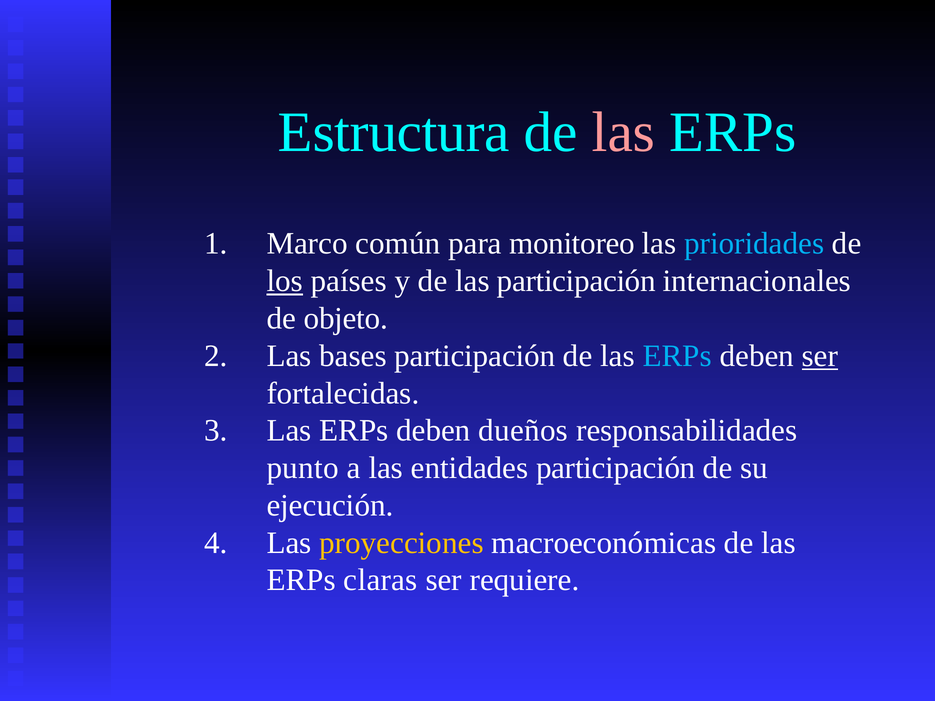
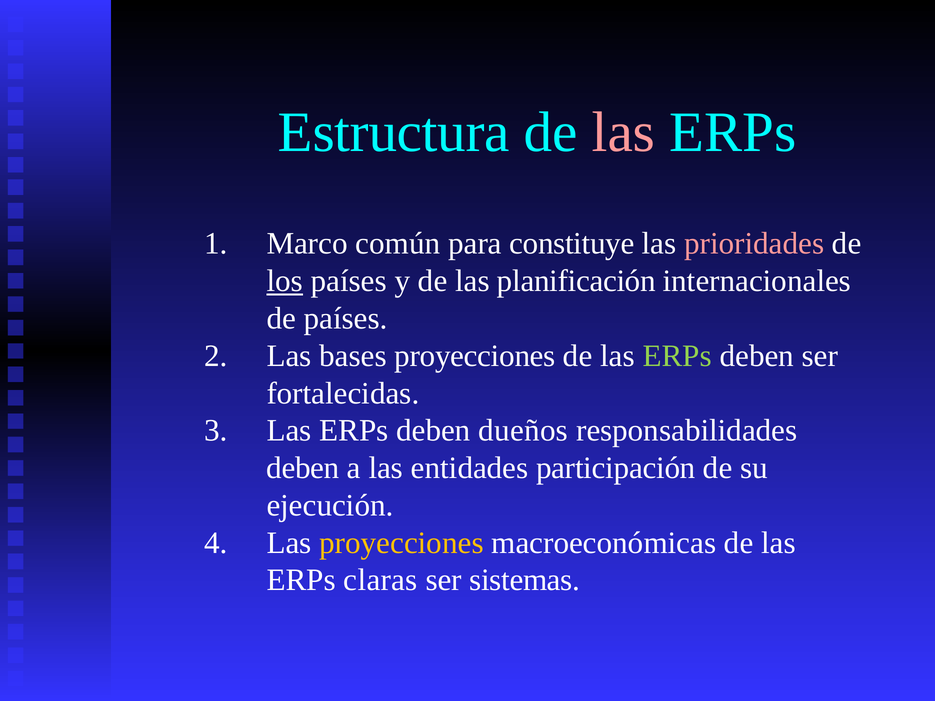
monitoreo: monitoreo -> constituye
prioridades colour: light blue -> pink
las participación: participación -> planificación
de objeto: objeto -> países
bases participación: participación -> proyecciones
ERPs at (677, 356) colour: light blue -> light green
ser at (820, 356) underline: present -> none
punto at (303, 468): punto -> deben
requiere: requiere -> sistemas
